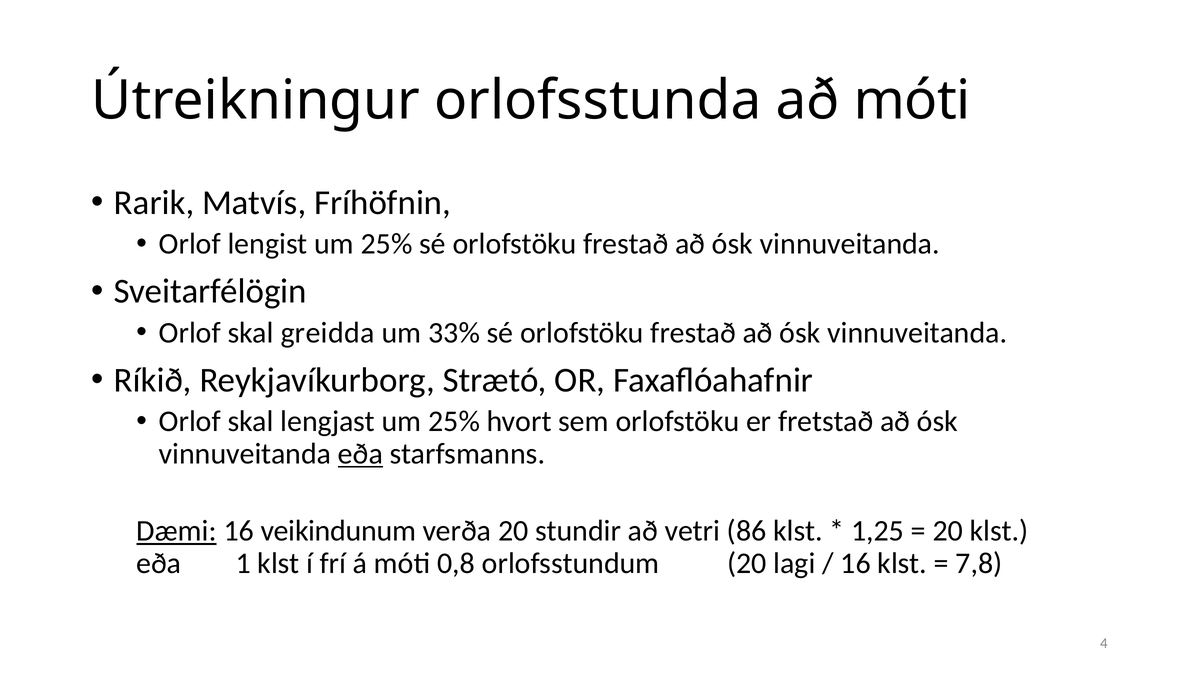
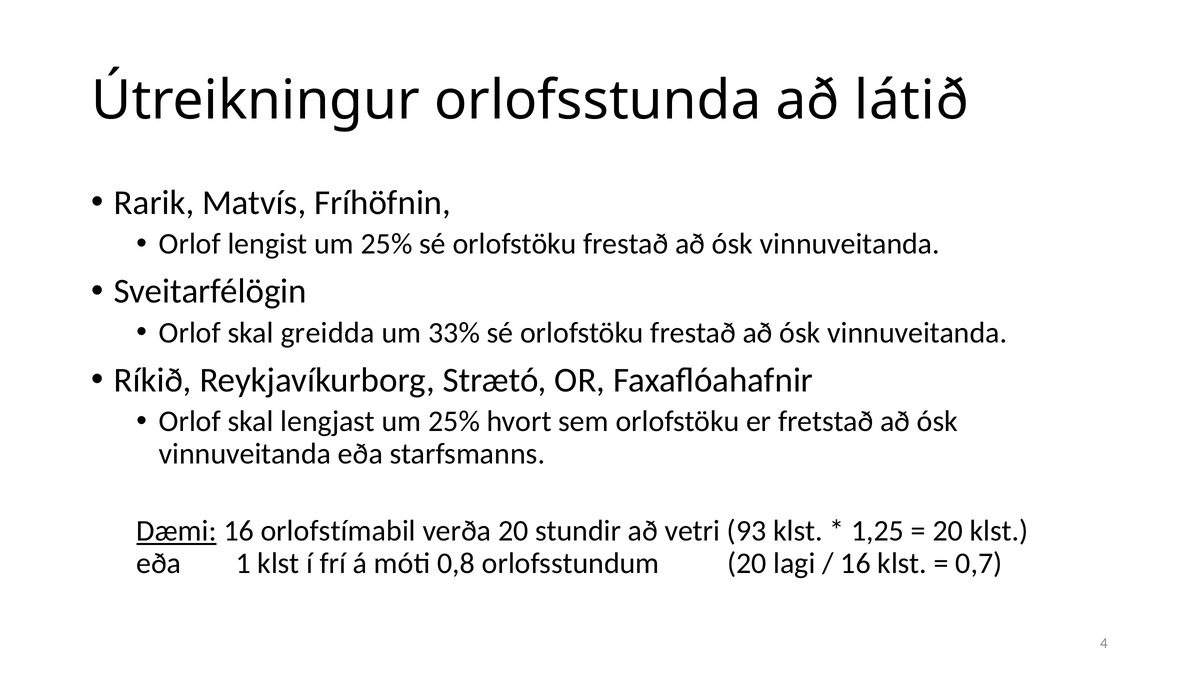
að móti: móti -> látið
eða at (360, 454) underline: present -> none
veikindunum: veikindunum -> orlofstímabil
86: 86 -> 93
7,8: 7,8 -> 0,7
